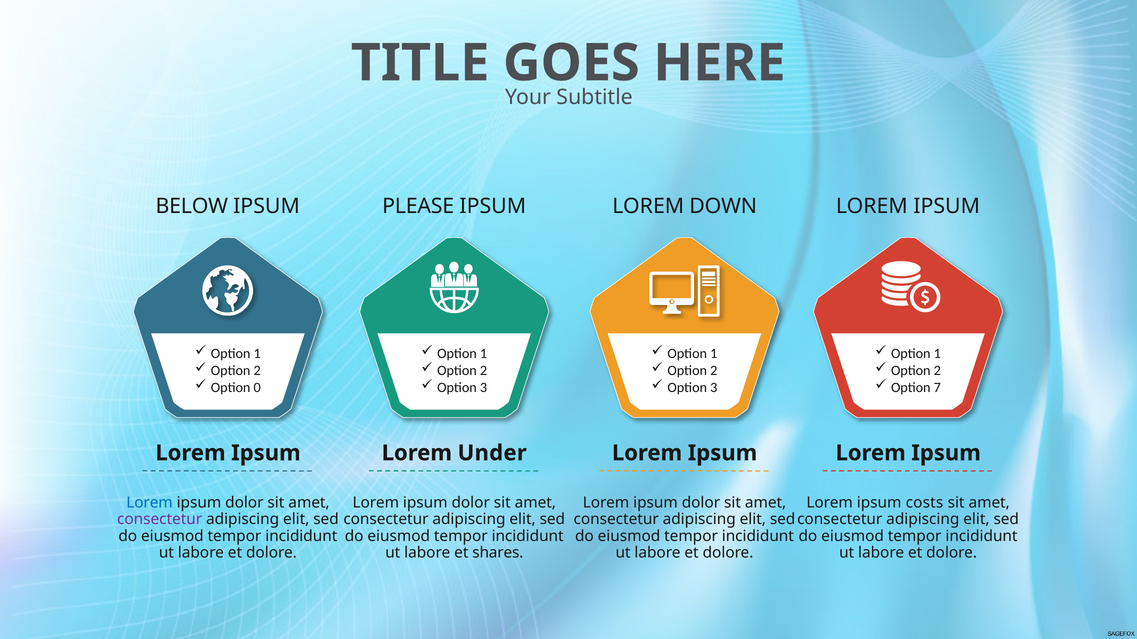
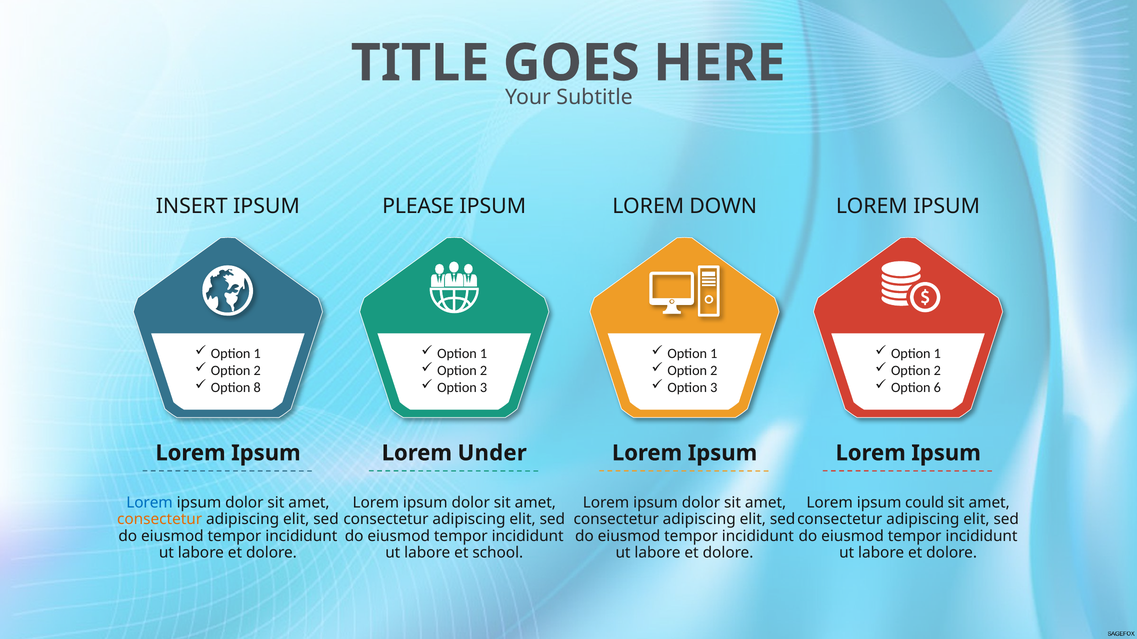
BELOW: BELOW -> INSERT
0: 0 -> 8
7: 7 -> 6
costs: costs -> could
consectetur at (160, 520) colour: purple -> orange
shares: shares -> school
